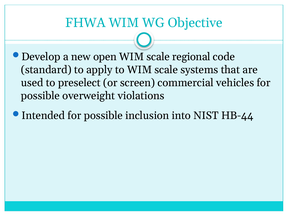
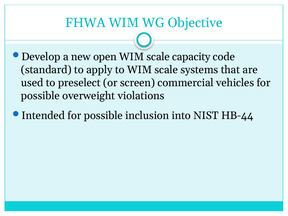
regional: regional -> capacity
